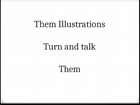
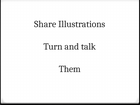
Them at (45, 24): Them -> Share
